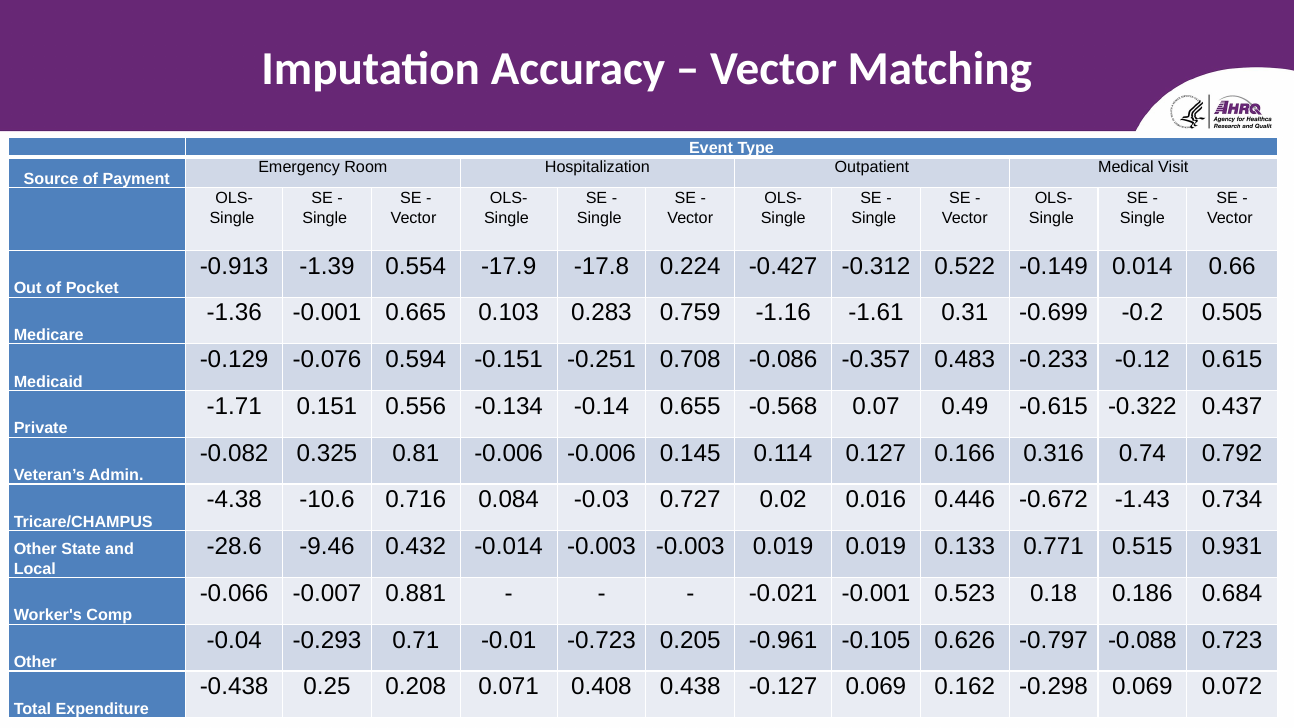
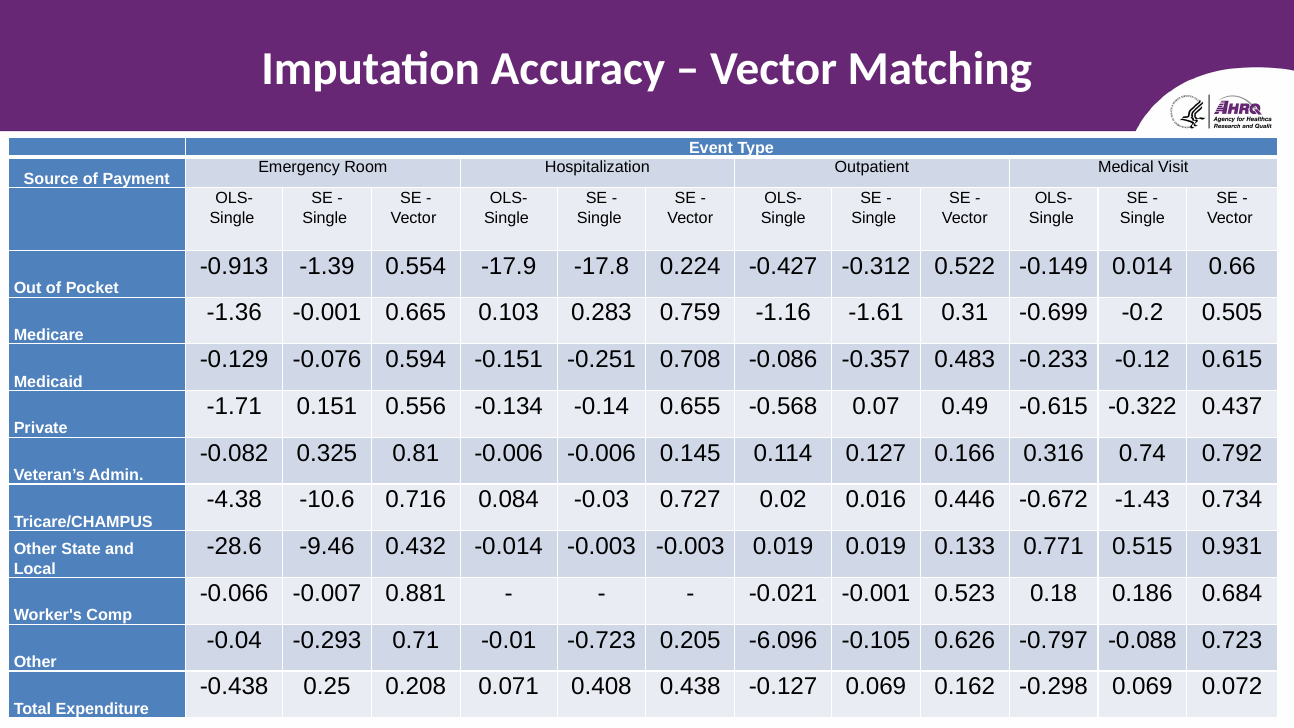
-0.961: -0.961 -> -6.096
